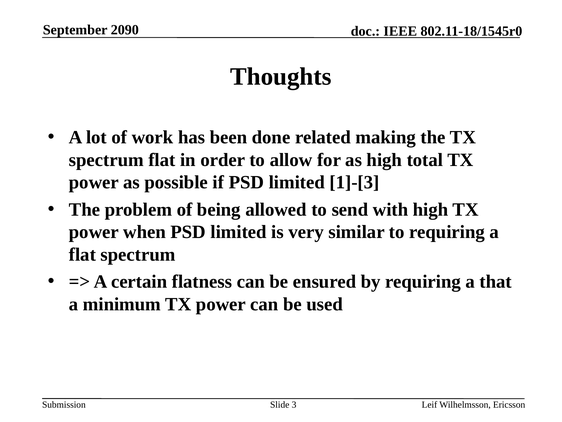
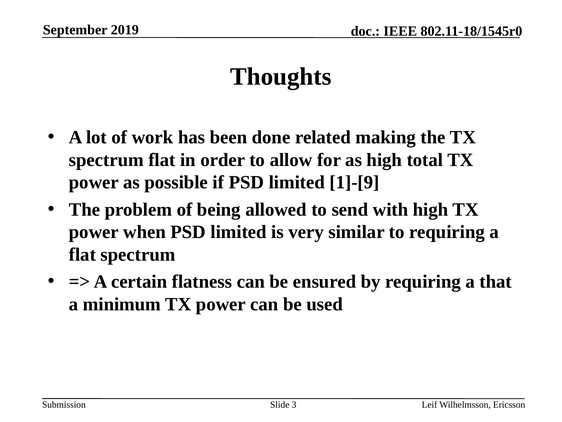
2090: 2090 -> 2019
1]-[3: 1]-[3 -> 1]-[9
